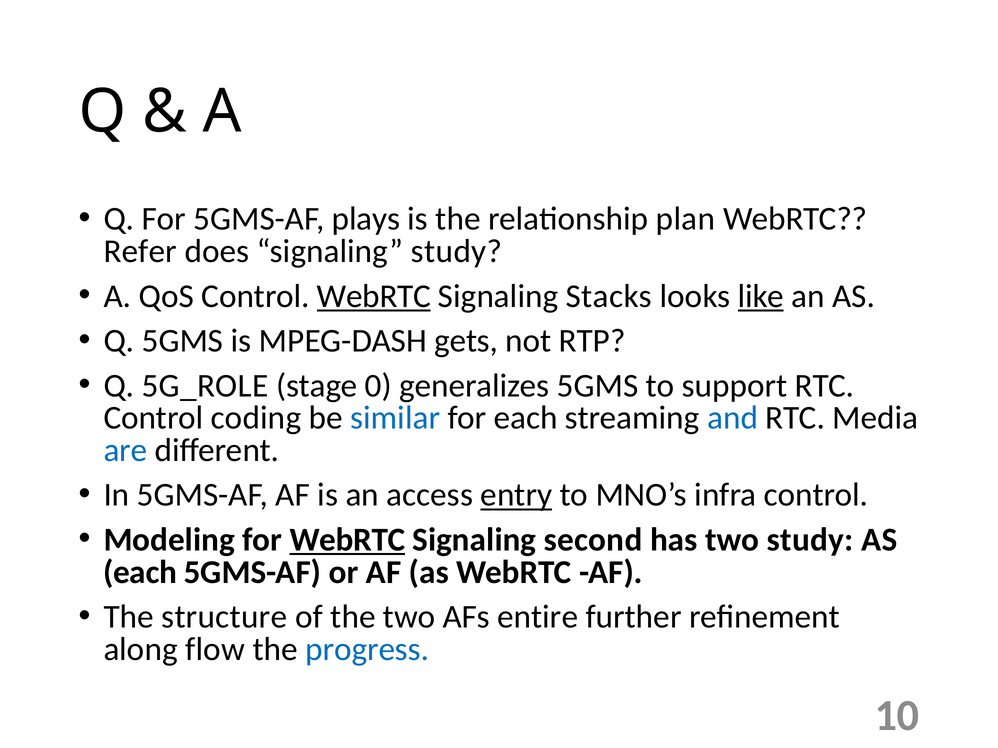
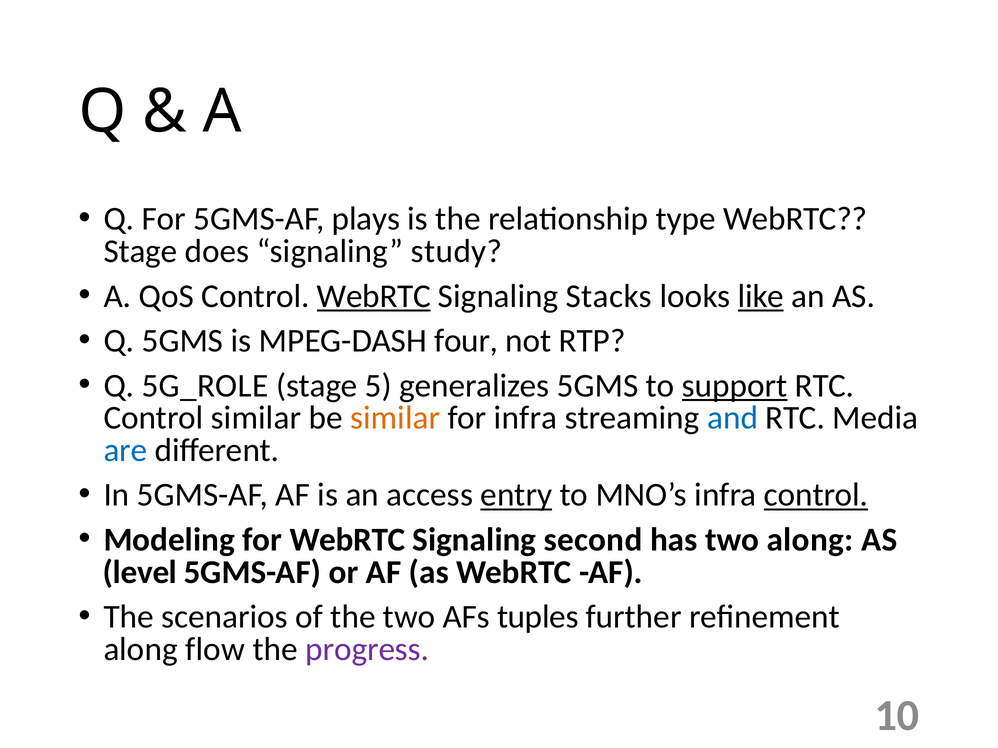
plan: plan -> type
Refer at (140, 251): Refer -> Stage
gets: gets -> four
0: 0 -> 5
support underline: none -> present
Control coding: coding -> similar
similar at (395, 418) colour: blue -> orange
for each: each -> infra
control at (816, 495) underline: none -> present
WebRTC at (347, 540) underline: present -> none
two study: study -> along
each at (140, 572): each -> level
structure: structure -> scenarios
entire: entire -> tuples
progress colour: blue -> purple
